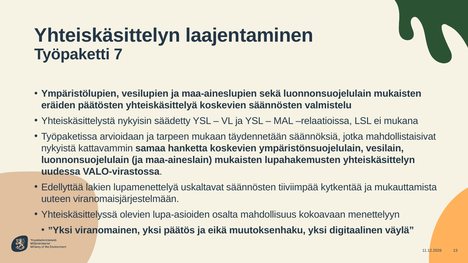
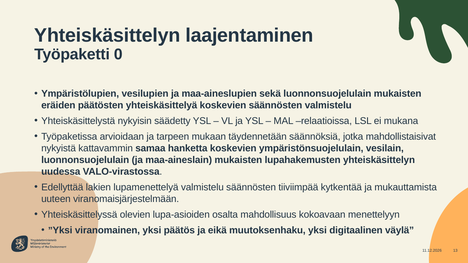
7: 7 -> 0
lupamenettelyä uskaltavat: uskaltavat -> valmistelu
